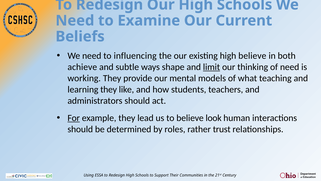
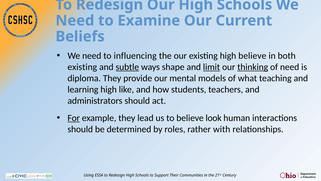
achieve at (82, 67): achieve -> existing
subtle underline: none -> present
thinking underline: none -> present
working: working -> diploma
learning they: they -> high
trust: trust -> with
